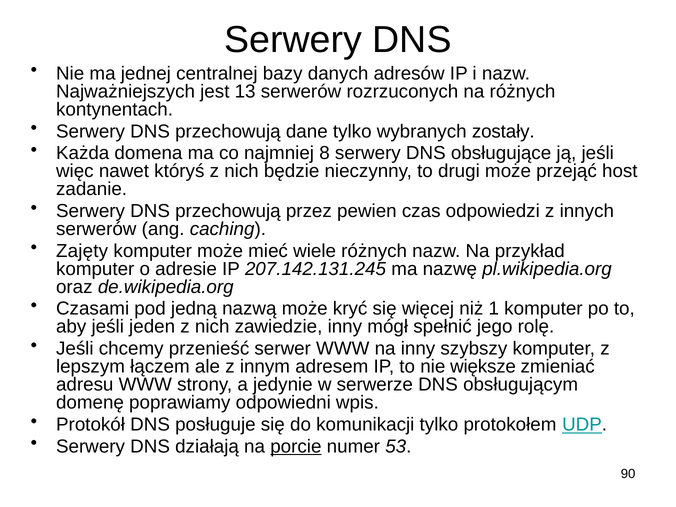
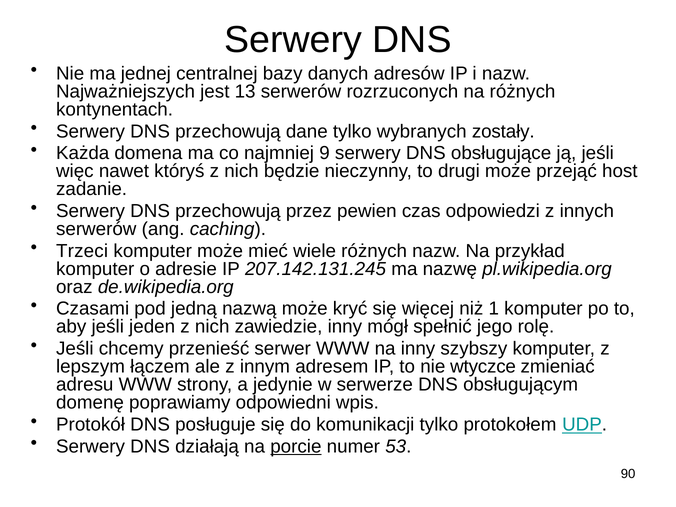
8: 8 -> 9
Zajęty: Zajęty -> Trzeci
większe: większe -> wtyczce
